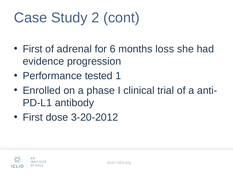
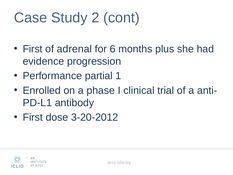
loss: loss -> plus
tested: tested -> partial
